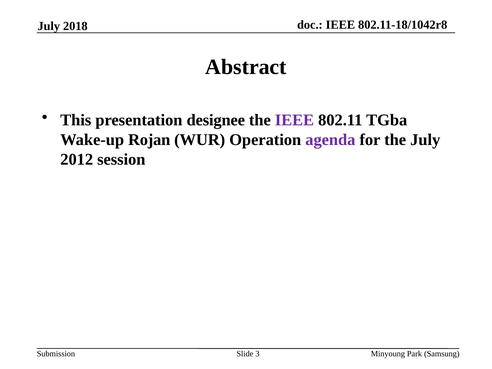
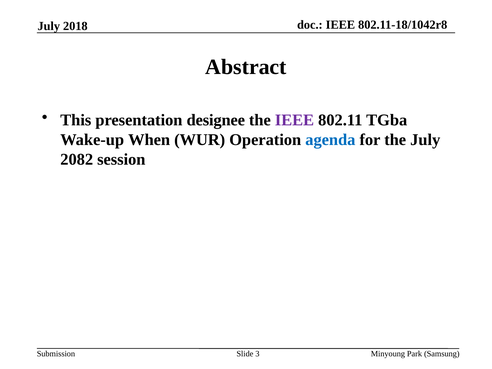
Rojan: Rojan -> When
agenda colour: purple -> blue
2012: 2012 -> 2082
